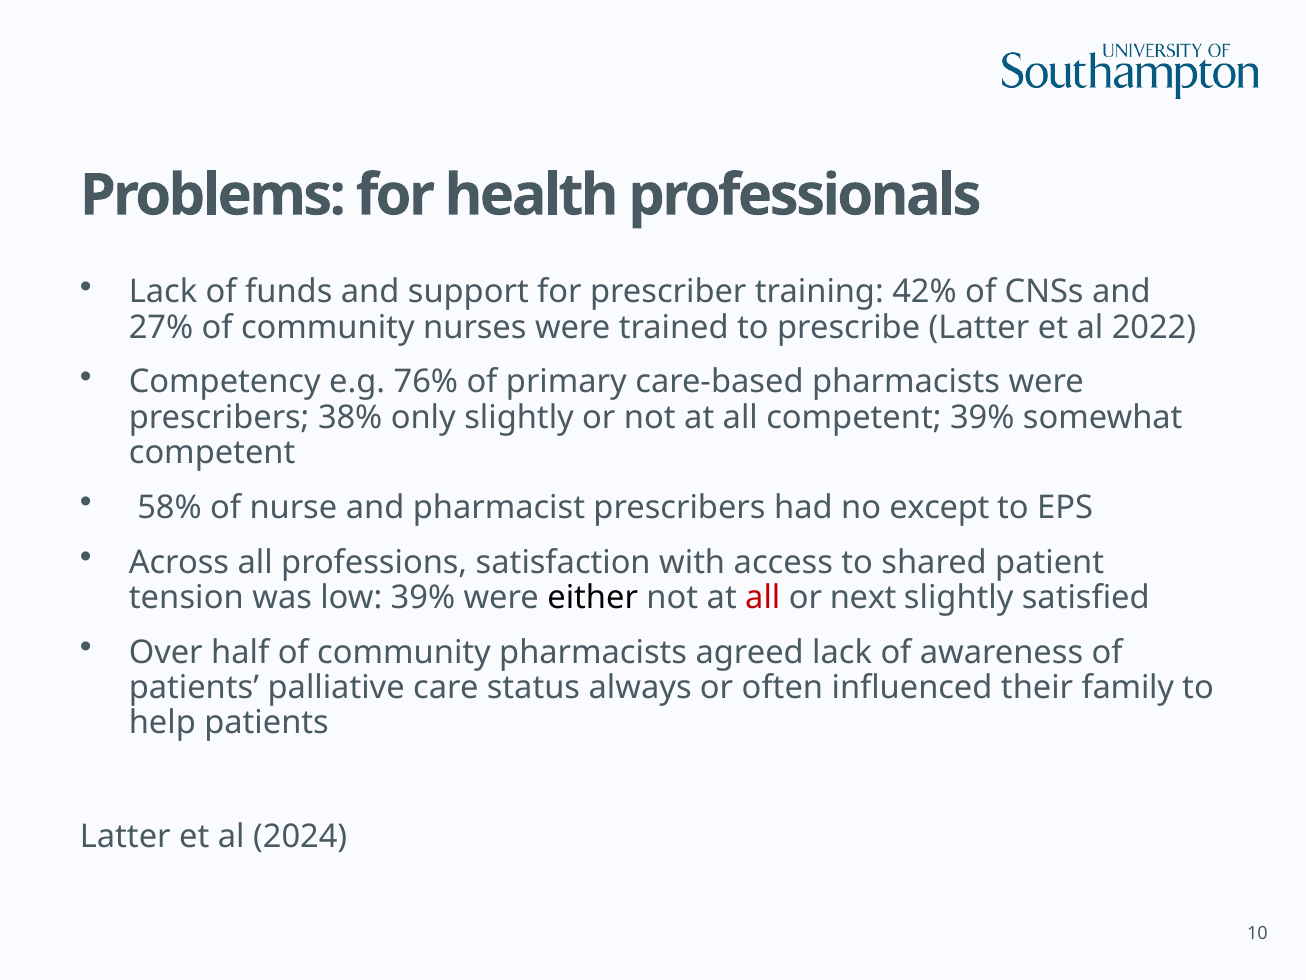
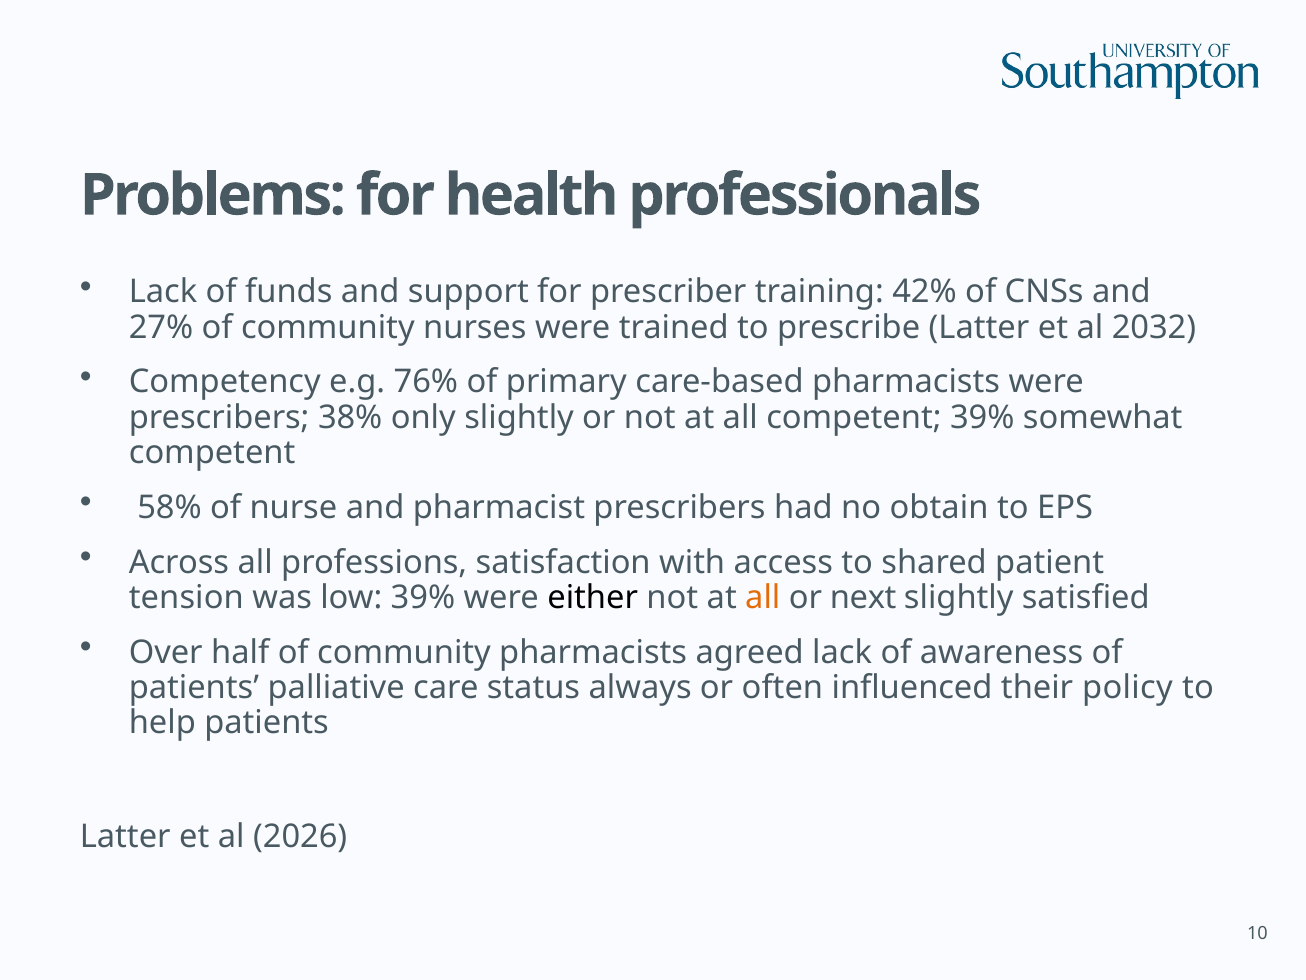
2022: 2022 -> 2032
except: except -> obtain
all at (763, 597) colour: red -> orange
family: family -> policy
2024: 2024 -> 2026
